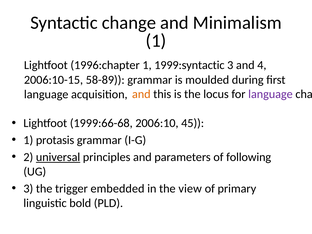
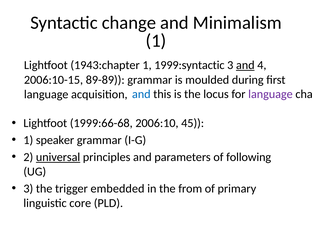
1996:chapter: 1996:chapter -> 1943:chapter
and at (245, 65) underline: none -> present
58-89: 58-89 -> 89-89
and at (141, 94) colour: orange -> blue
protasis: protasis -> speaker
view: view -> from
bold: bold -> core
